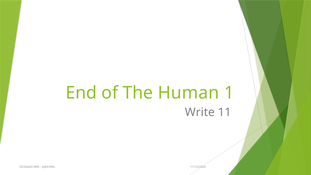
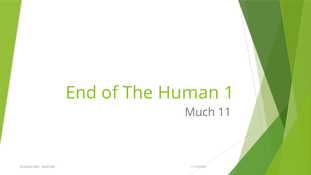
Write: Write -> Much
